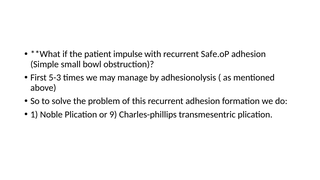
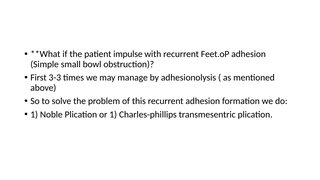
Safe.oP: Safe.oP -> Feet.oP
5-3: 5-3 -> 3-3
or 9: 9 -> 1
